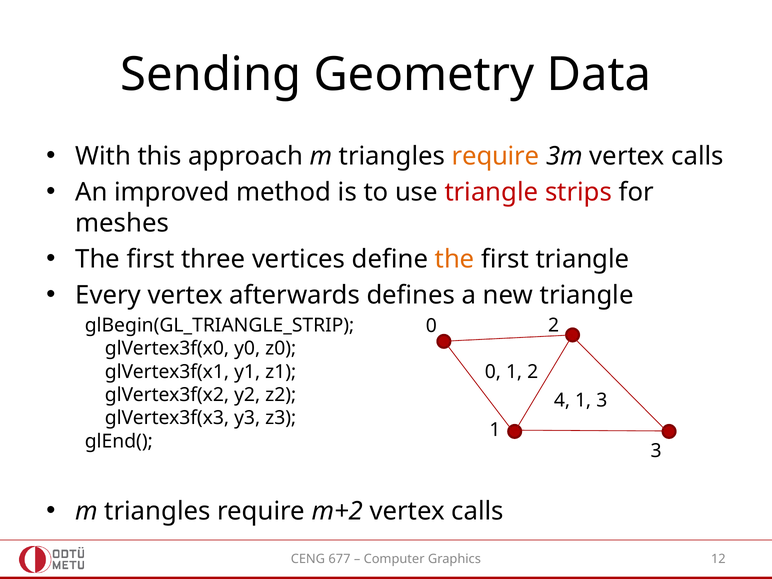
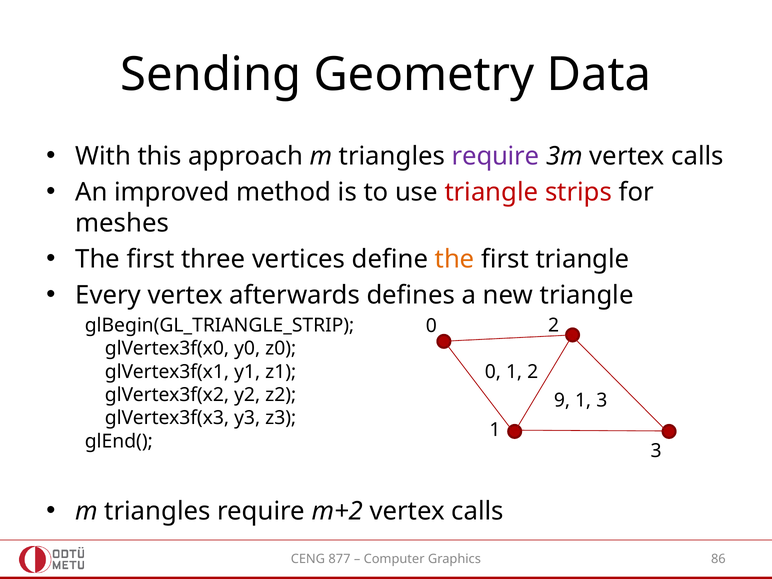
require at (496, 156) colour: orange -> purple
4: 4 -> 9
677: 677 -> 877
12: 12 -> 86
